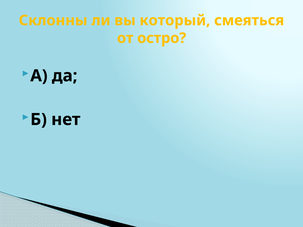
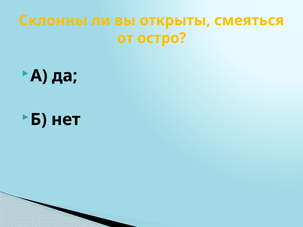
который: который -> открыты
